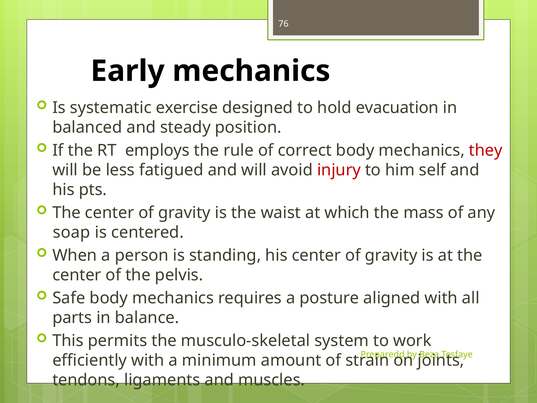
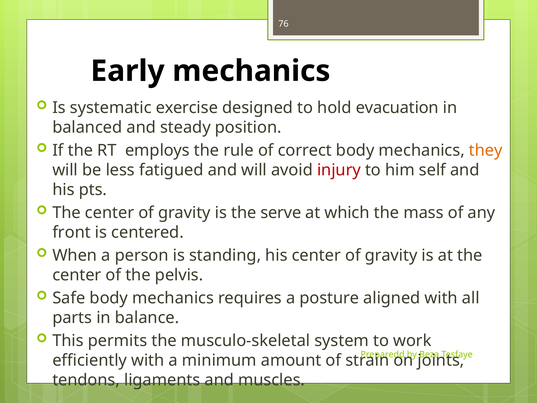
they colour: red -> orange
waist: waist -> serve
soap: soap -> front
